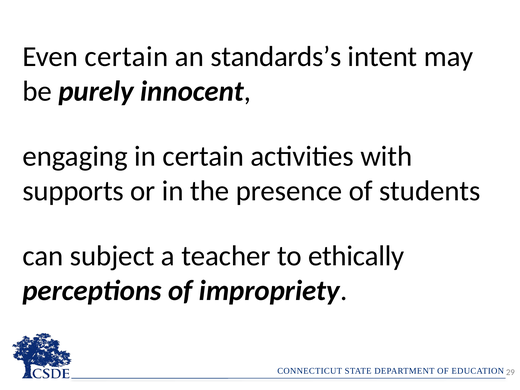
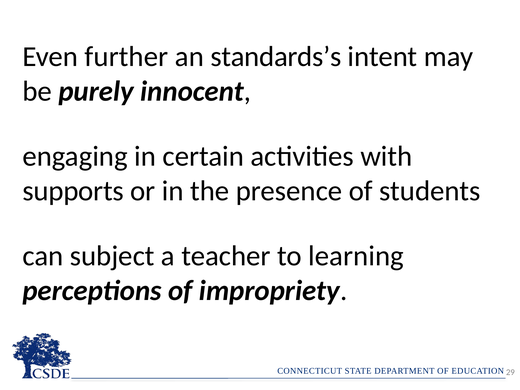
Even certain: certain -> further
ethically: ethically -> learning
